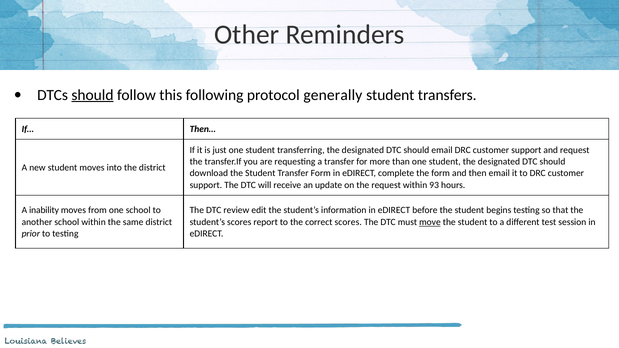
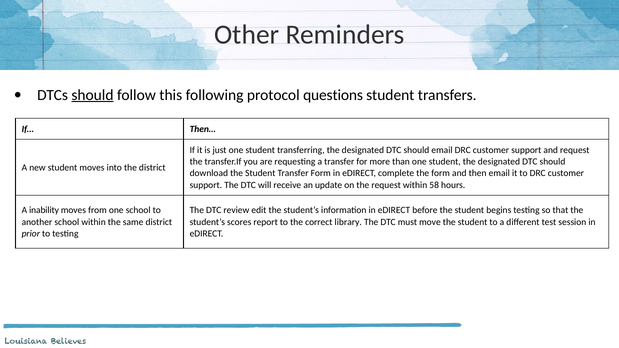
generally: generally -> questions
93: 93 -> 58
correct scores: scores -> library
move underline: present -> none
